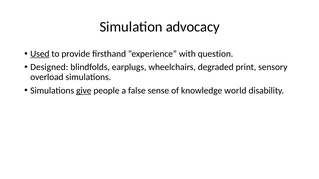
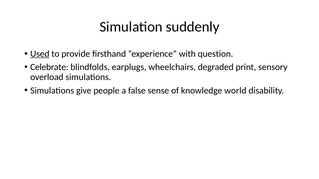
advocacy: advocacy -> suddenly
Designed: Designed -> Celebrate
give underline: present -> none
